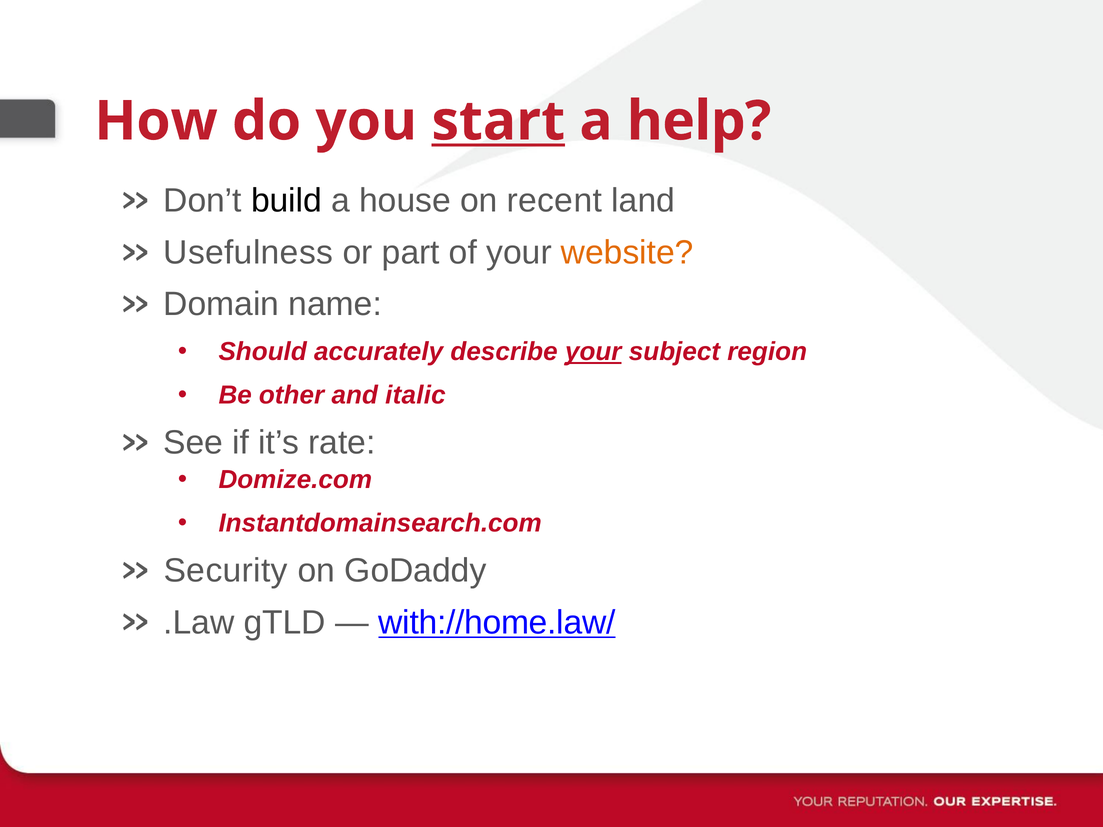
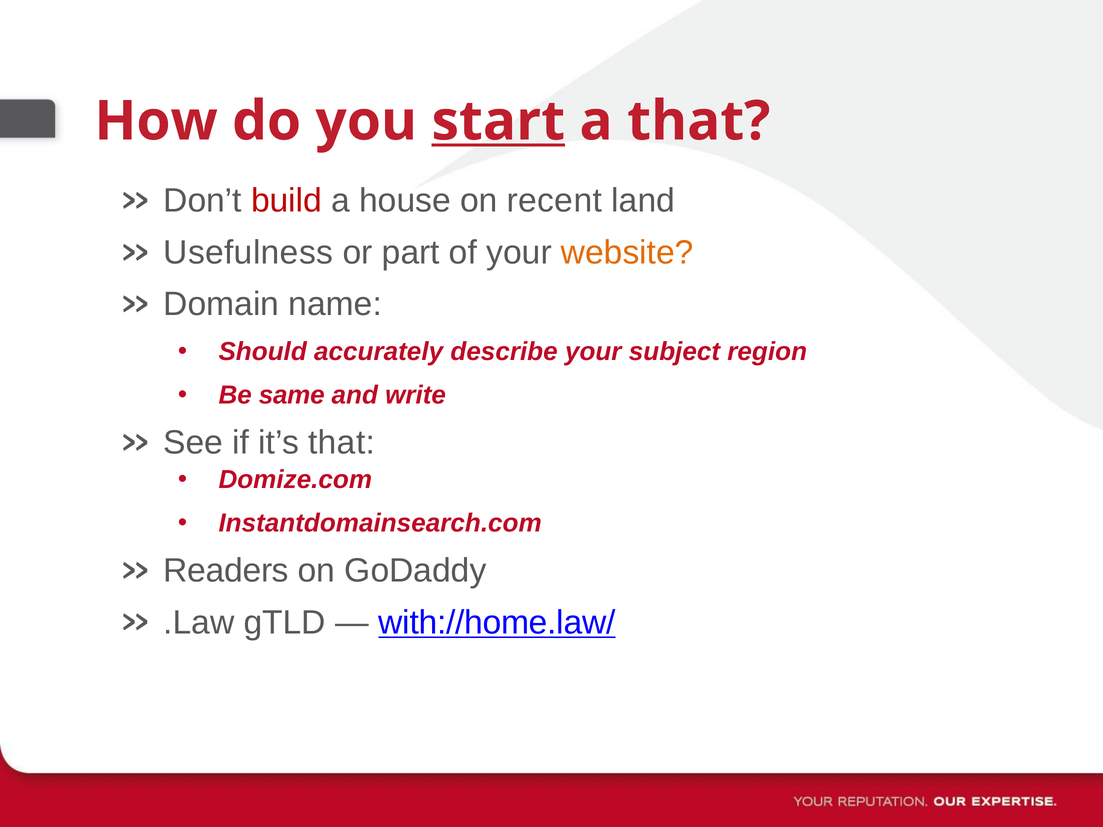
a help: help -> that
build colour: black -> red
your at (593, 352) underline: present -> none
other: other -> same
italic: italic -> write
it’s rate: rate -> that
Security: Security -> Readers
